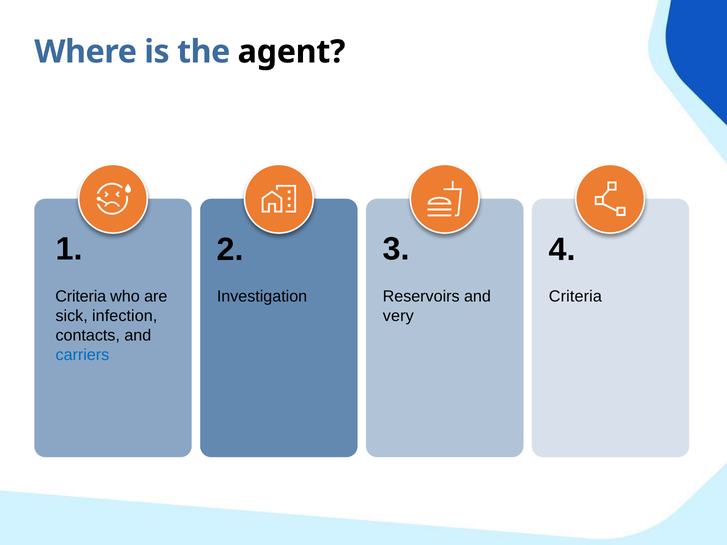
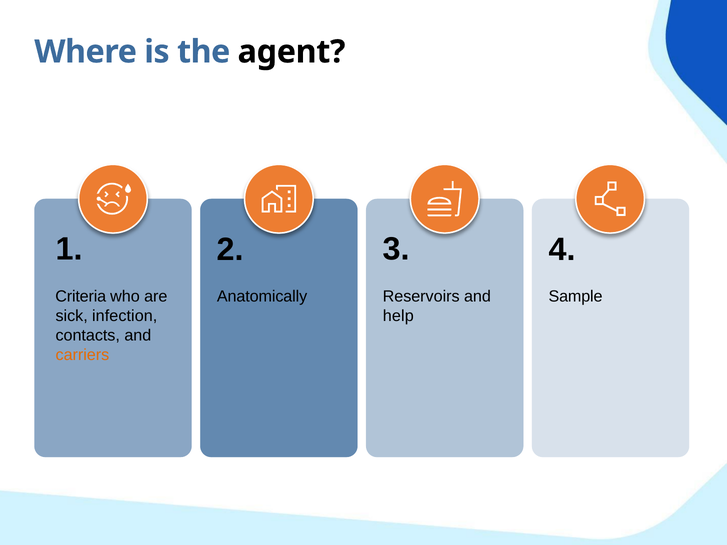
Investigation: Investigation -> Anatomically
Criteria at (575, 297): Criteria -> Sample
very: very -> help
carriers colour: blue -> orange
